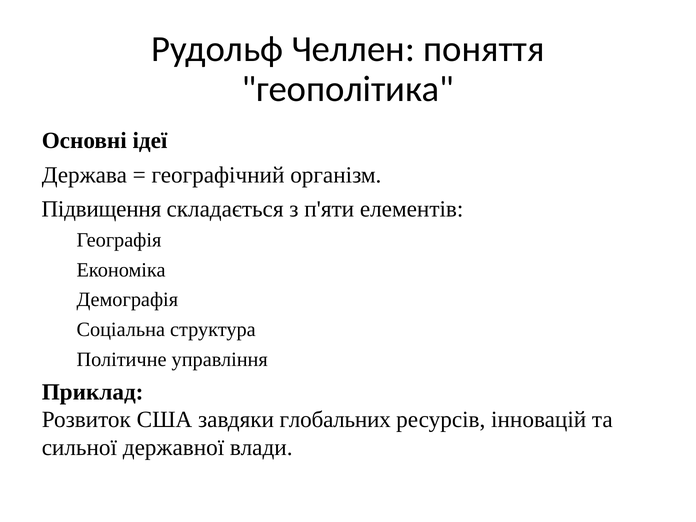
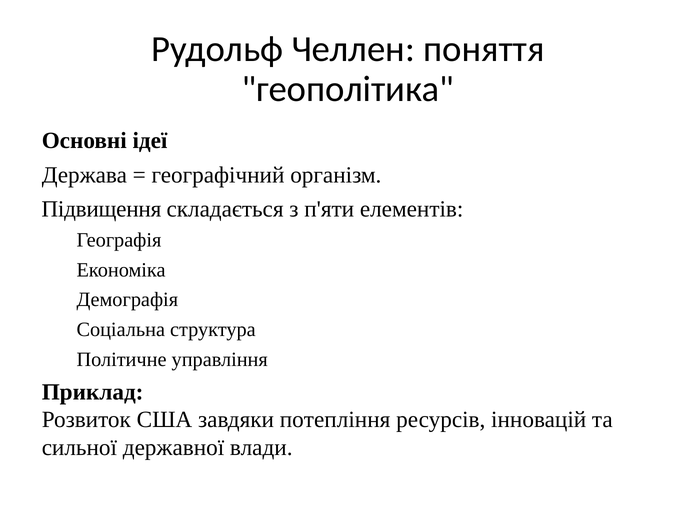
глобальних: глобальних -> потепління
